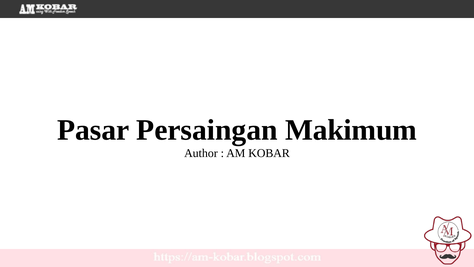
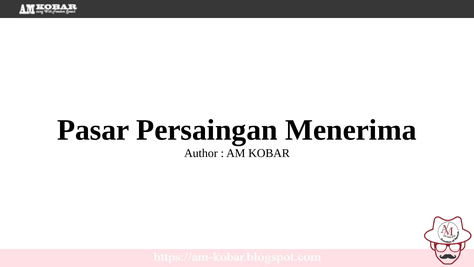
Makimum: Makimum -> Menerima
